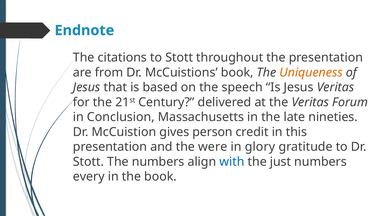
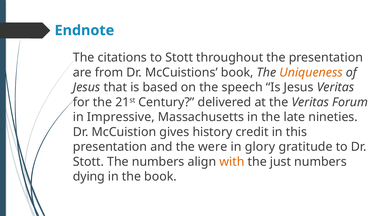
Conclusion: Conclusion -> Impressive
person: person -> history
with colour: blue -> orange
every: every -> dying
